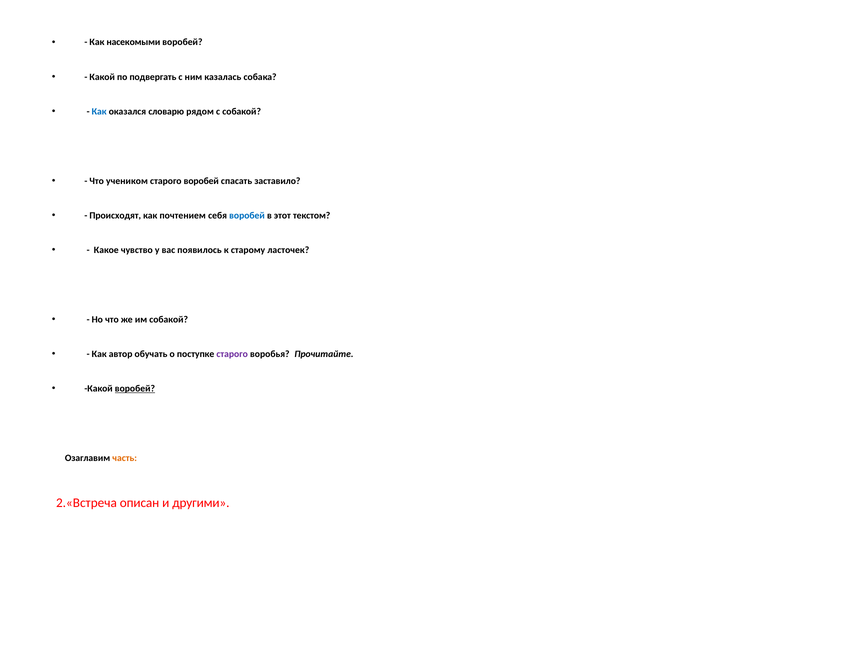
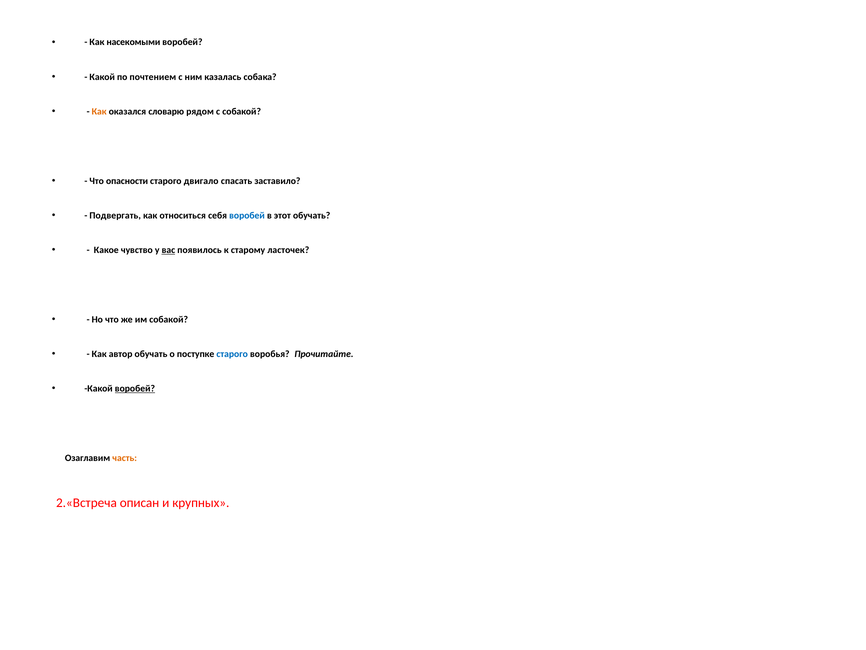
подвергать: подвергать -> почтением
Как at (99, 111) colour: blue -> orange
учеником: учеником -> опасности
старого воробей: воробей -> двигало
Происходят: Происходят -> Подвергать
почтением: почтением -> относиться
этот текстом: текстом -> обучать
вас underline: none -> present
старого at (232, 354) colour: purple -> blue
другими: другими -> крупных
